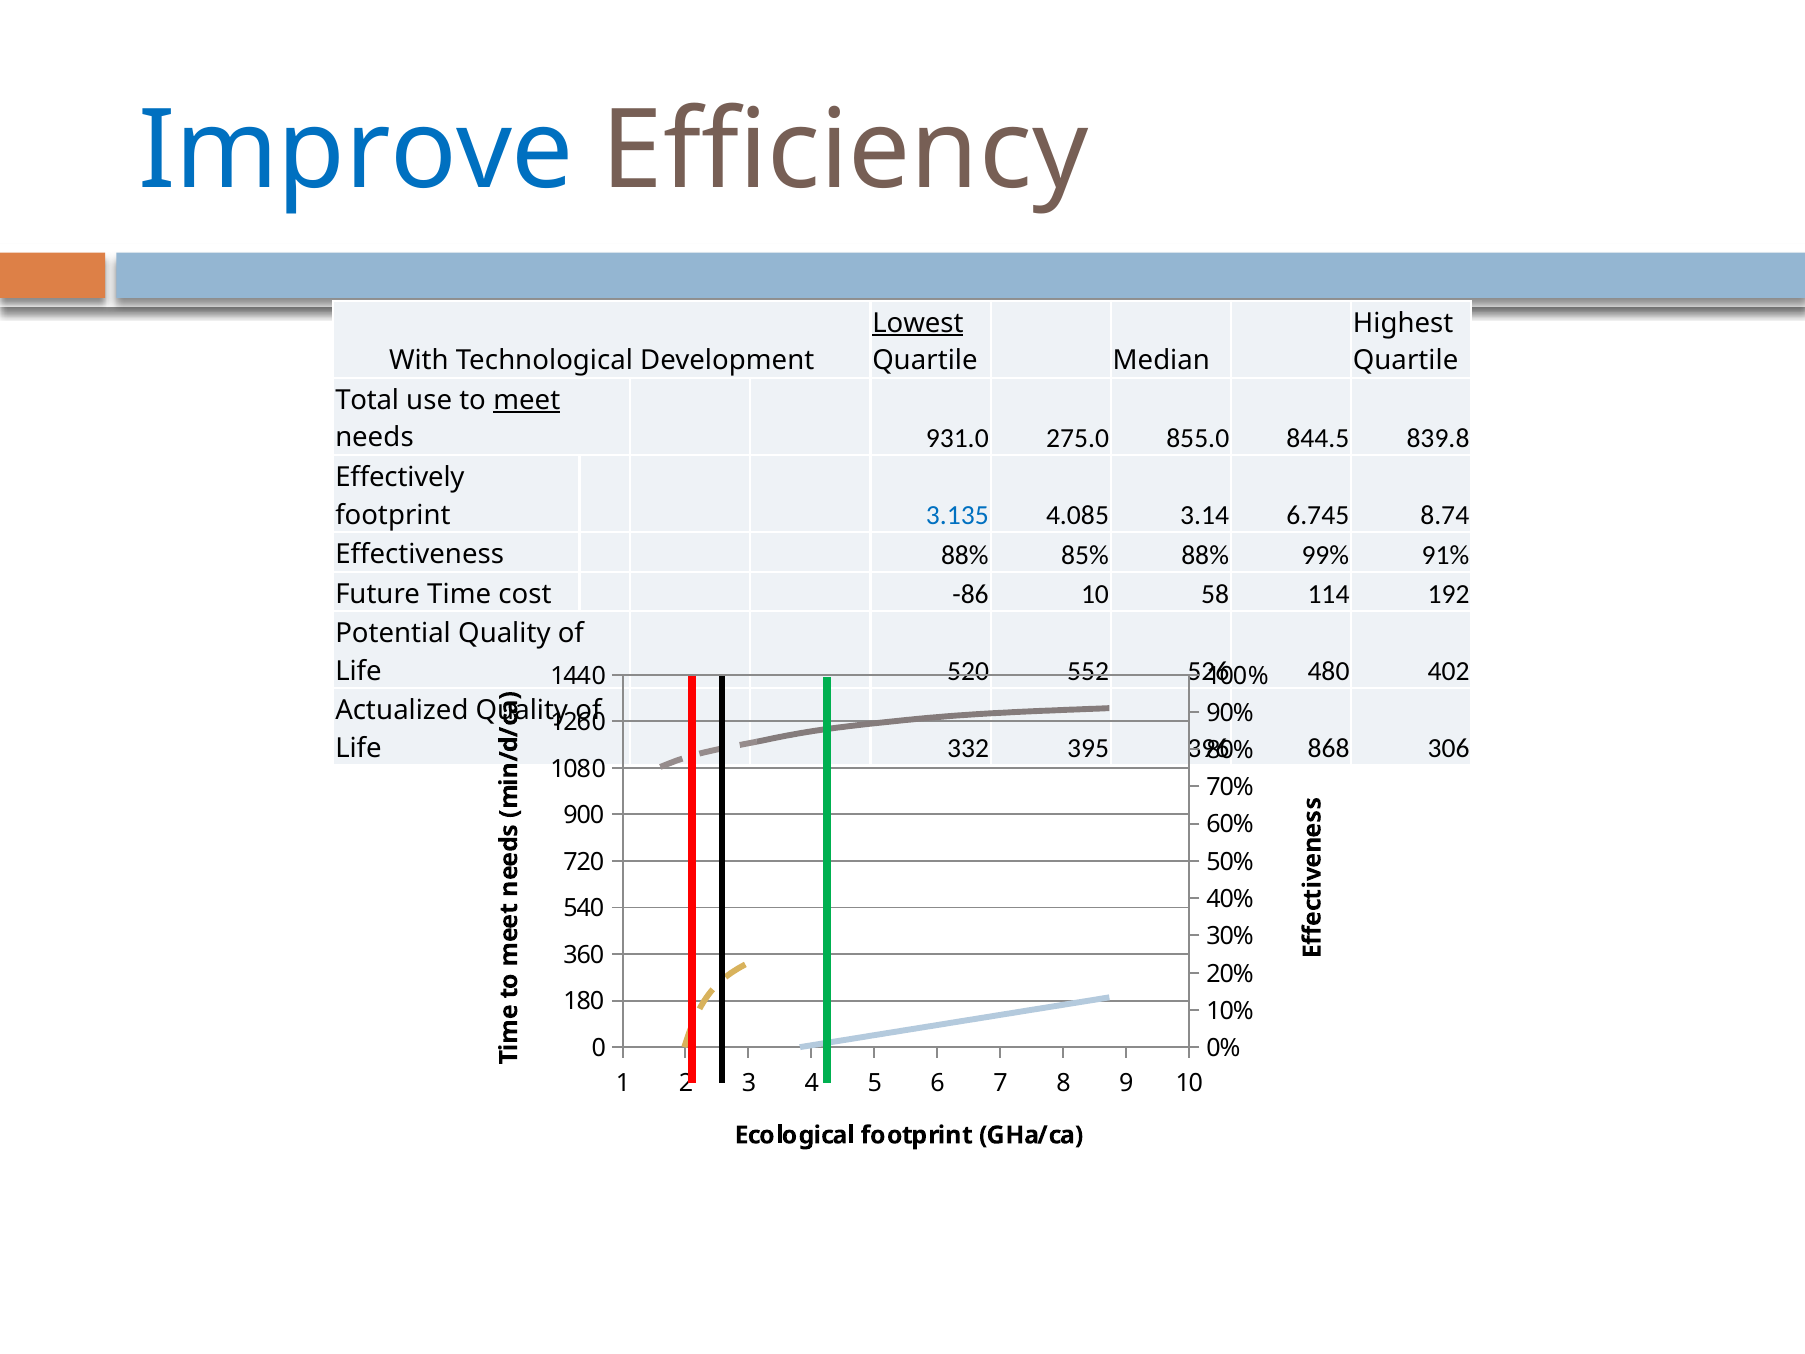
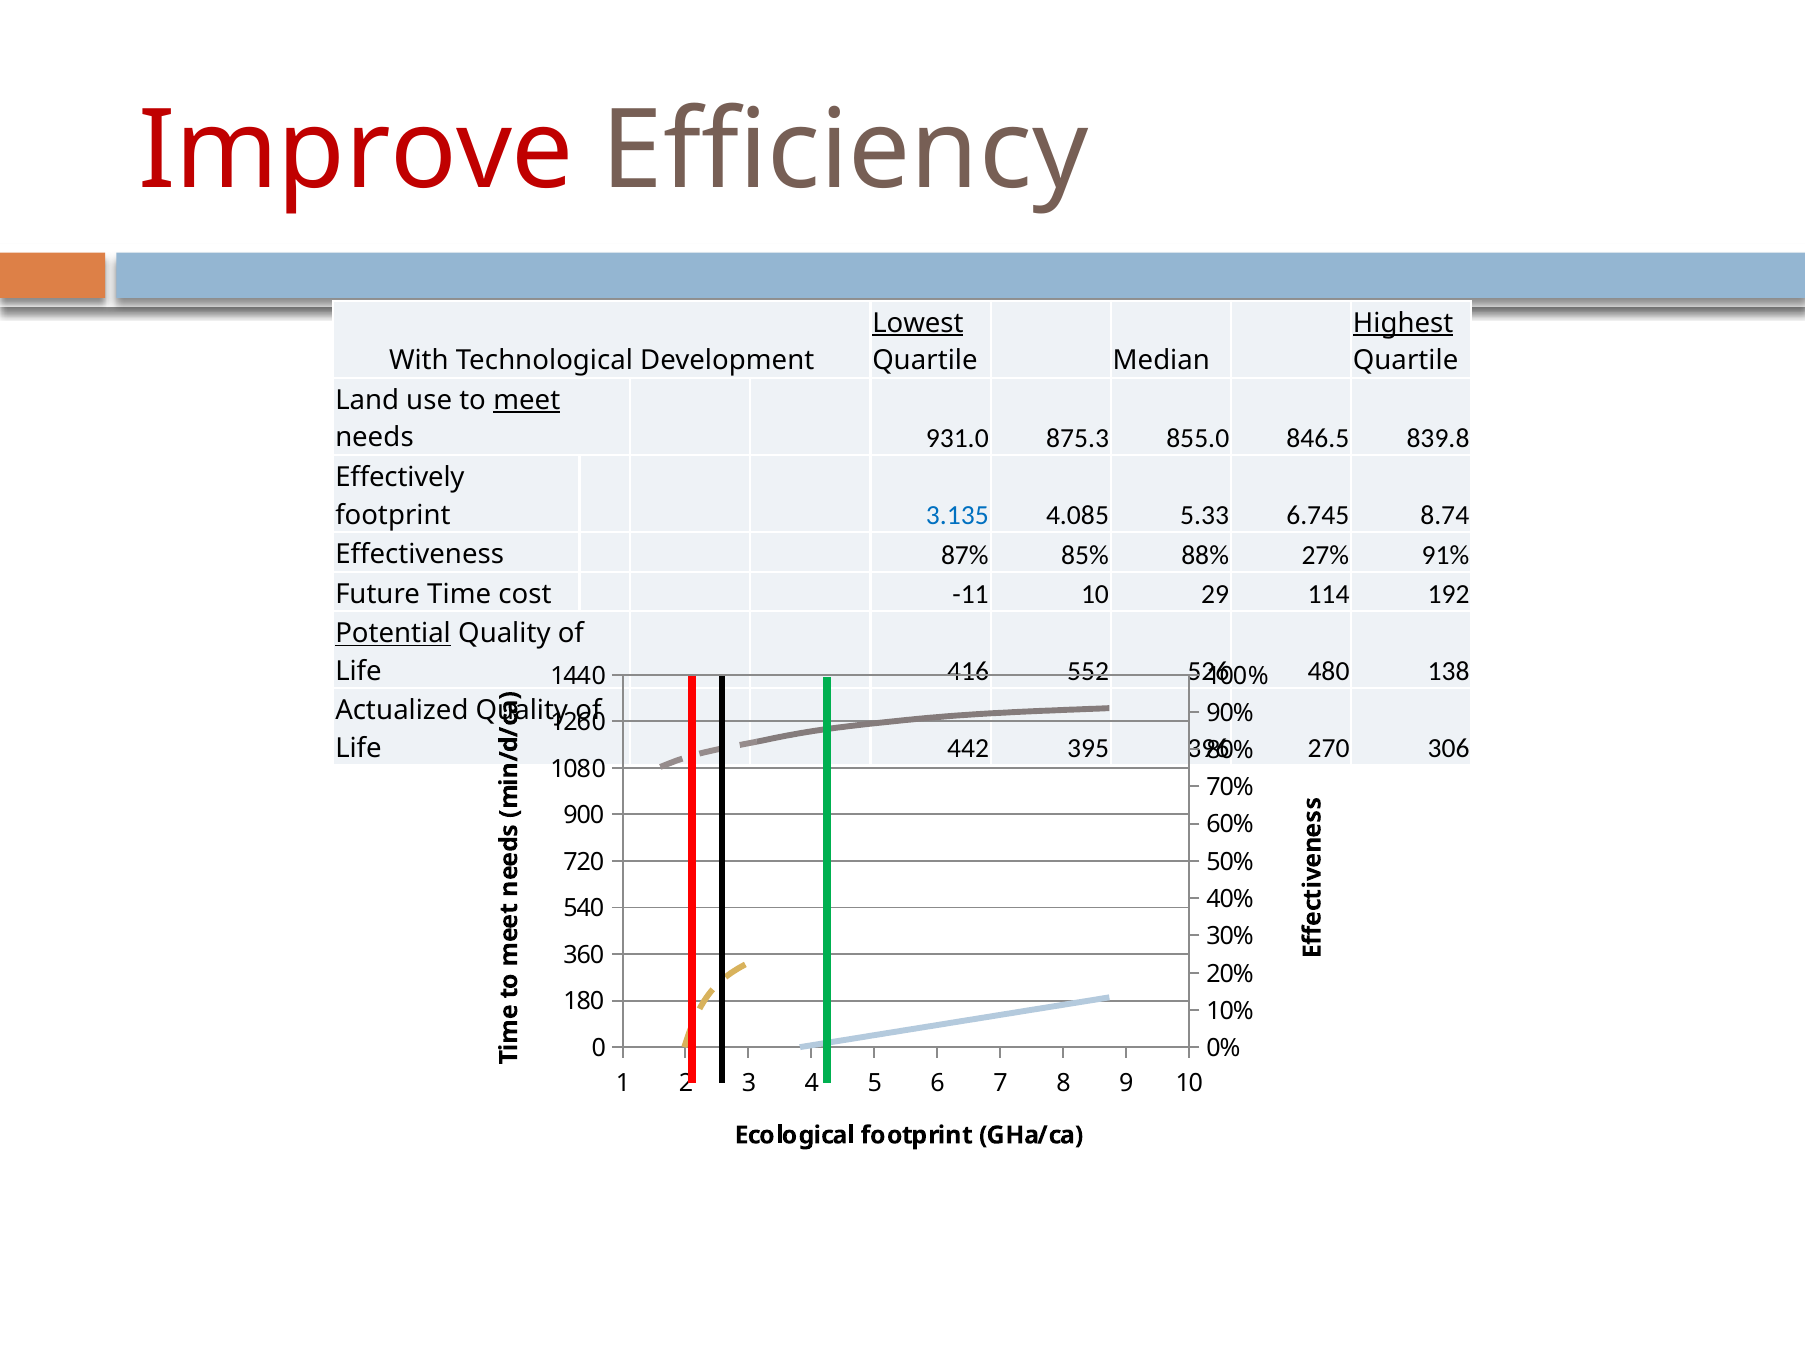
Improve colour: blue -> red
Highest underline: none -> present
Total: Total -> Land
275.0: 275.0 -> 875.3
844.5: 844.5 -> 846.5
3.14: 3.14 -> 5.33
88% at (965, 555): 88% -> 87%
99%: 99% -> 27%
-86: -86 -> -11
58: 58 -> 29
Potential underline: none -> present
520: 520 -> 416
402: 402 -> 138
332: 332 -> 442
868: 868 -> 270
